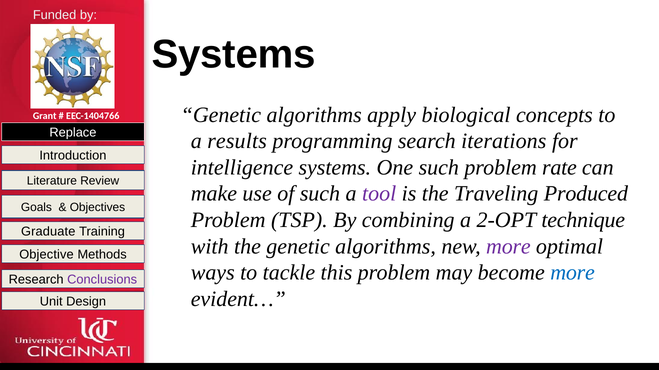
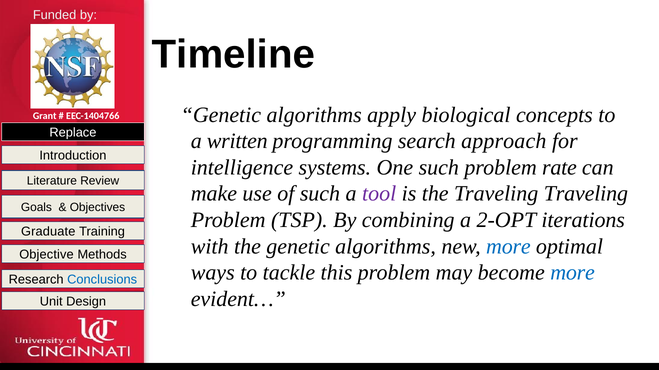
Systems at (234, 55): Systems -> Timeline
results: results -> written
iterations: iterations -> approach
Traveling Produced: Produced -> Traveling
technique: technique -> iterations
more at (508, 247) colour: purple -> blue
Conclusions colour: purple -> blue
